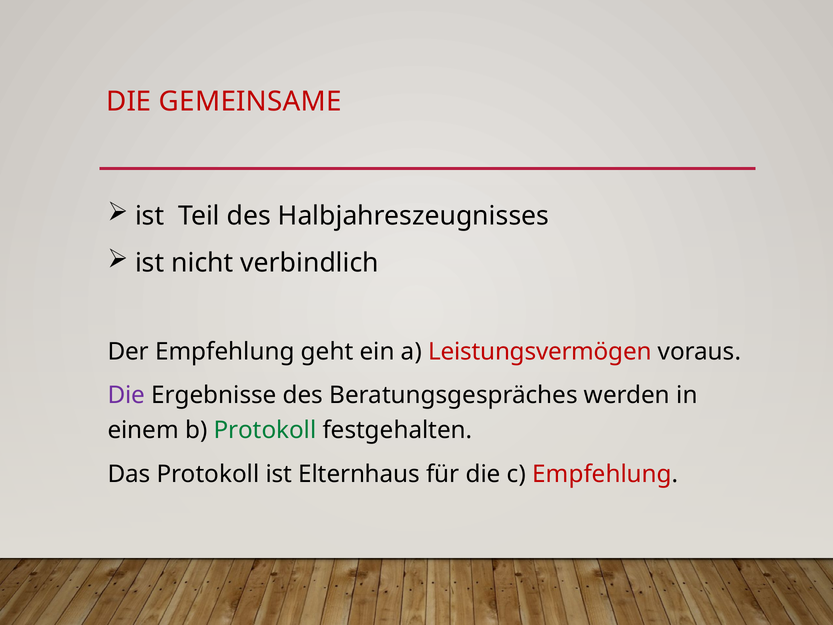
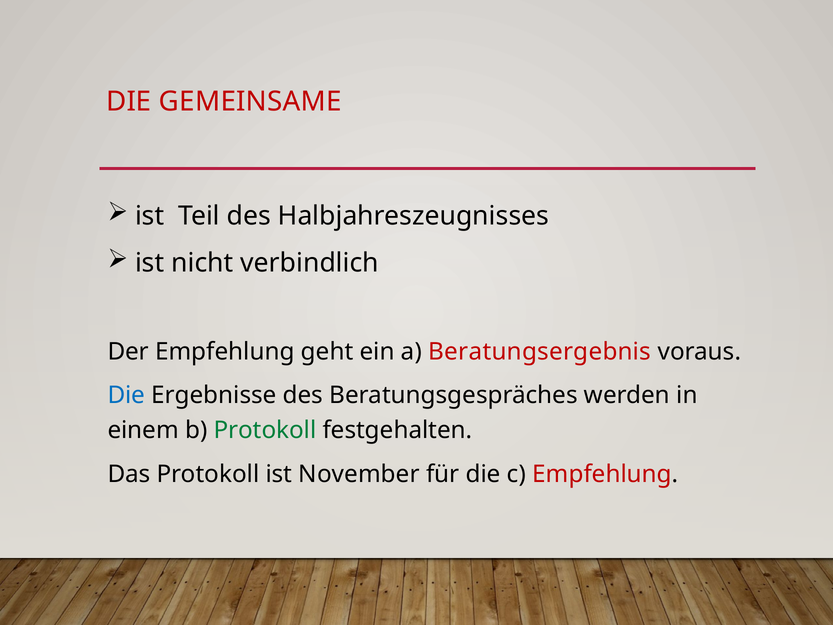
Leistungsvermögen: Leistungsvermögen -> Beratungsergebnis
Die at (126, 395) colour: purple -> blue
Elternhaus: Elternhaus -> November
